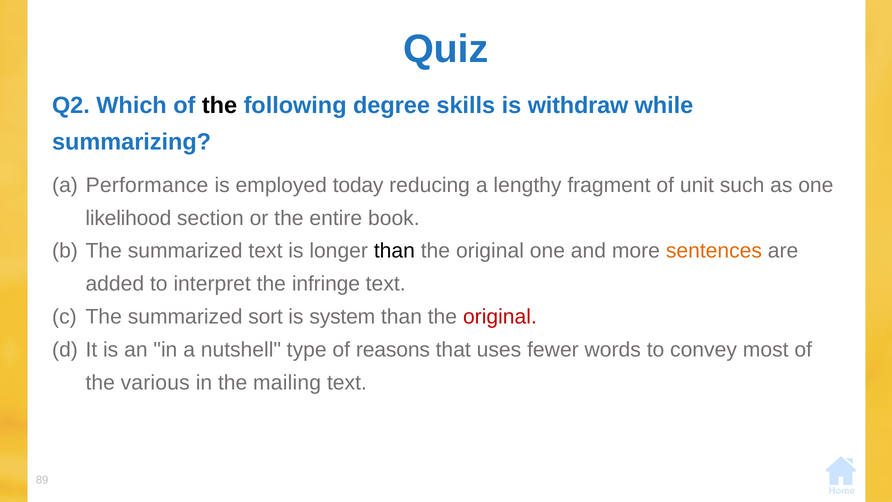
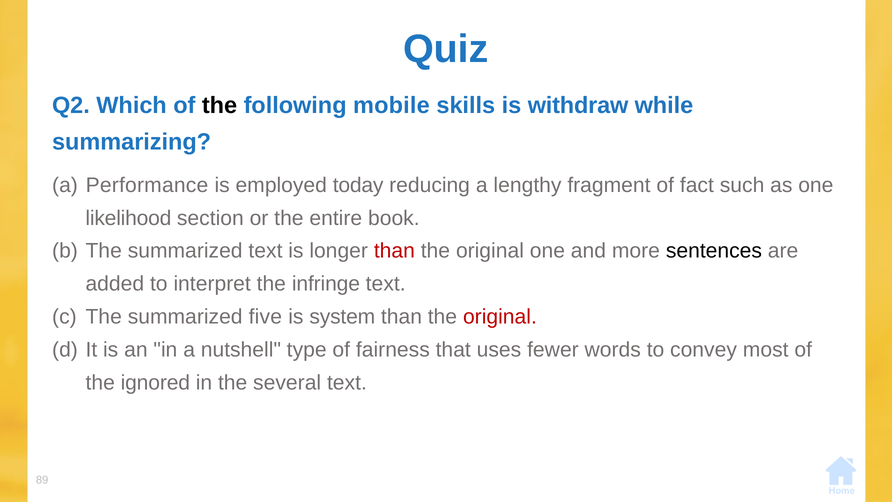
degree: degree -> mobile
unit: unit -> fact
than at (394, 251) colour: black -> red
sentences colour: orange -> black
sort: sort -> five
reasons: reasons -> fairness
various: various -> ignored
mailing: mailing -> several
